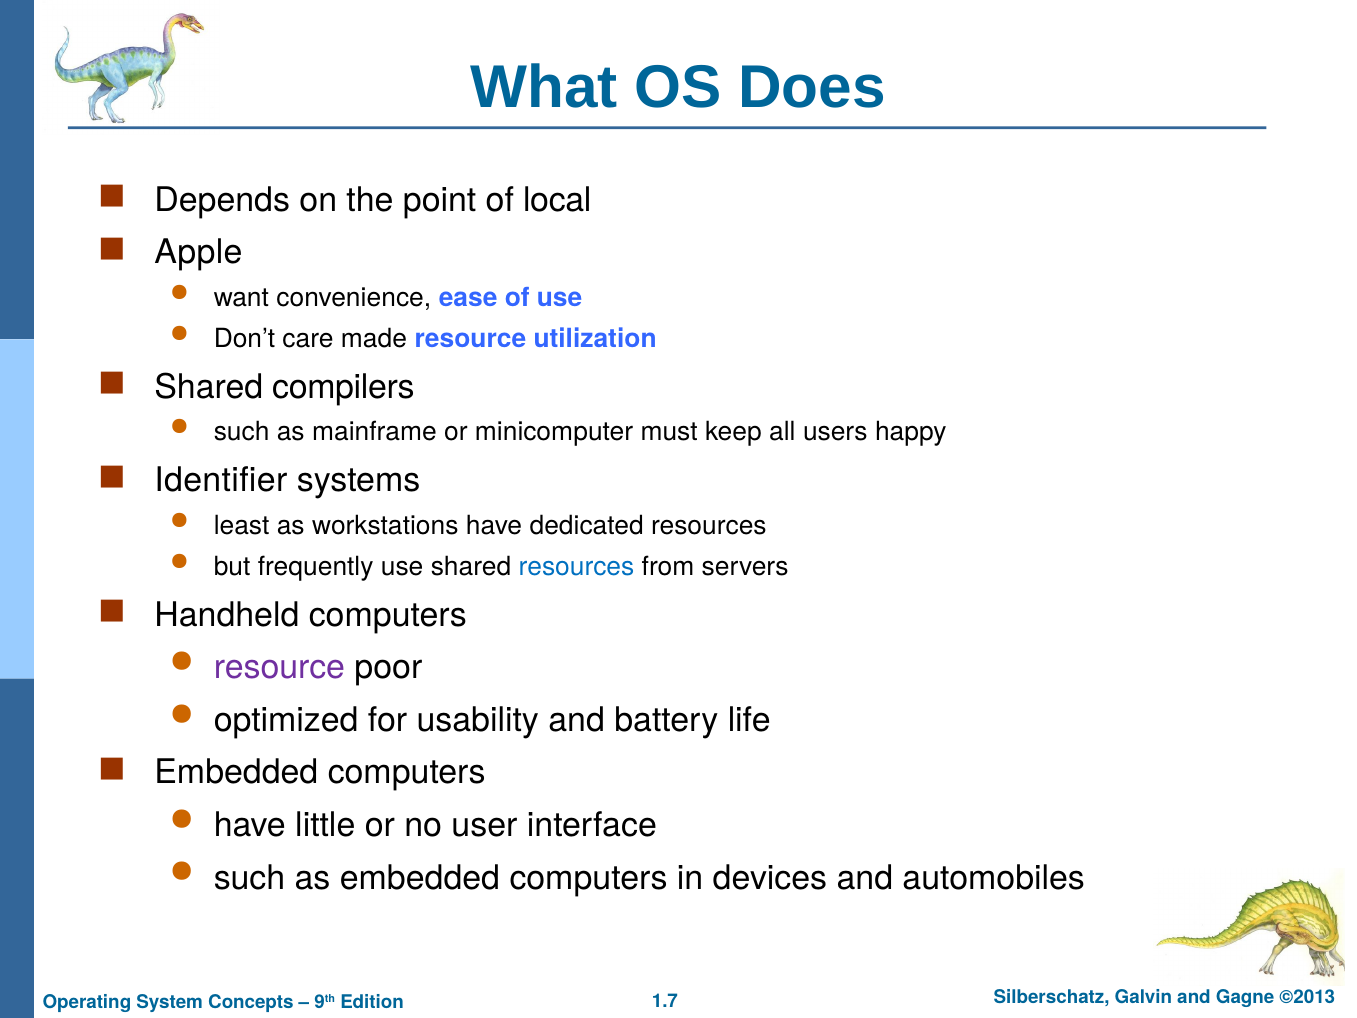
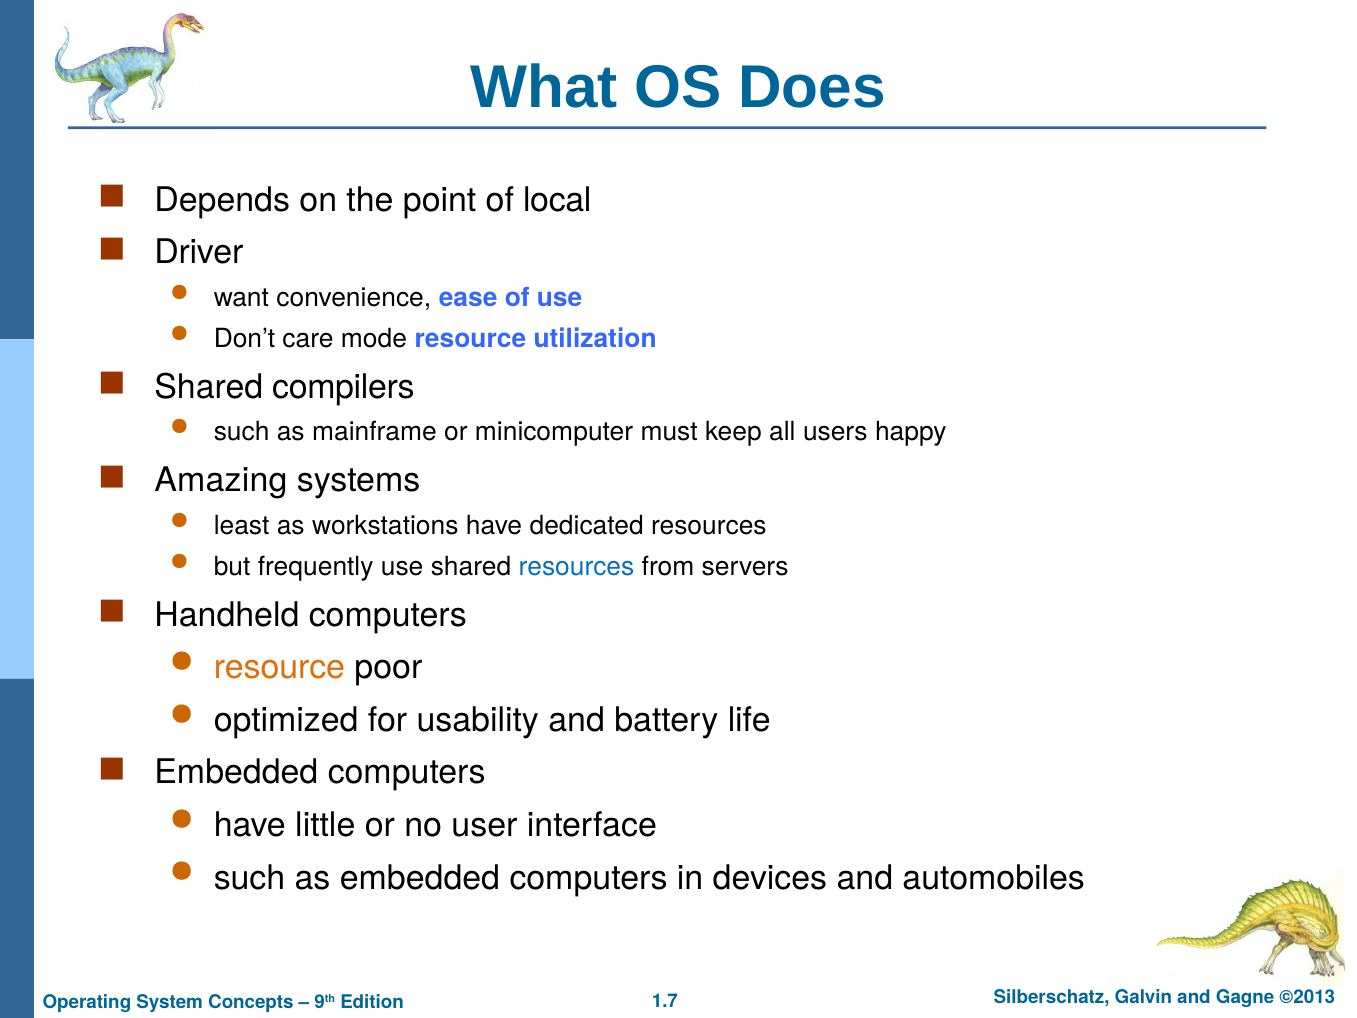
Apple: Apple -> Driver
made: made -> mode
Identifier: Identifier -> Amazing
resource at (279, 667) colour: purple -> orange
